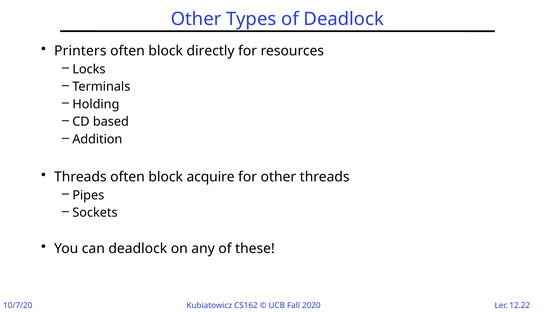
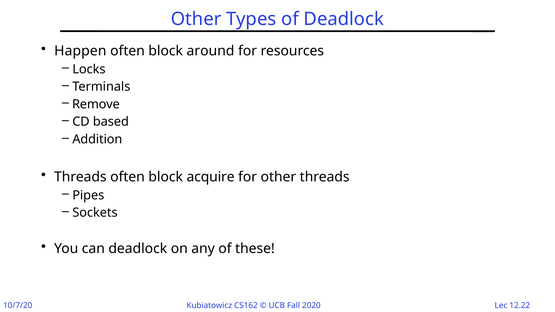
Printers: Printers -> Happen
directly: directly -> around
Holding: Holding -> Remove
